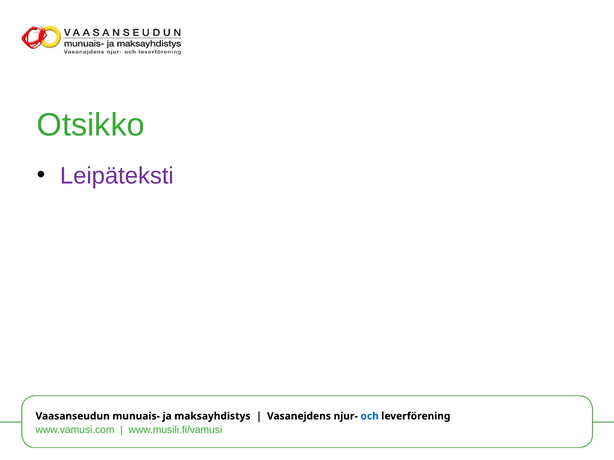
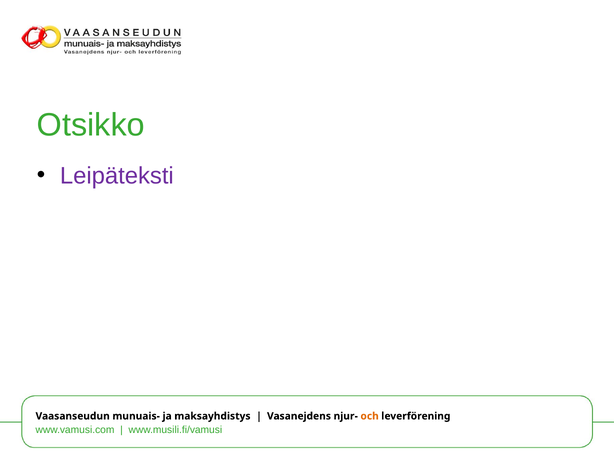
och colour: blue -> orange
